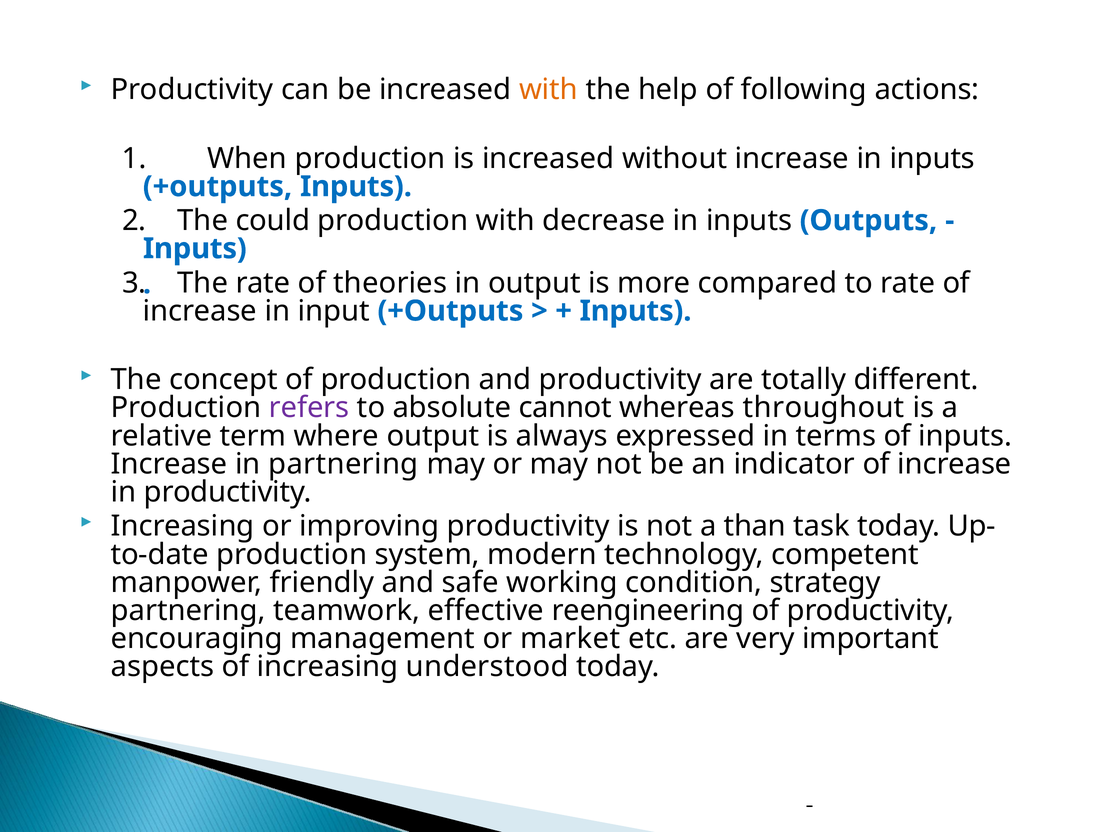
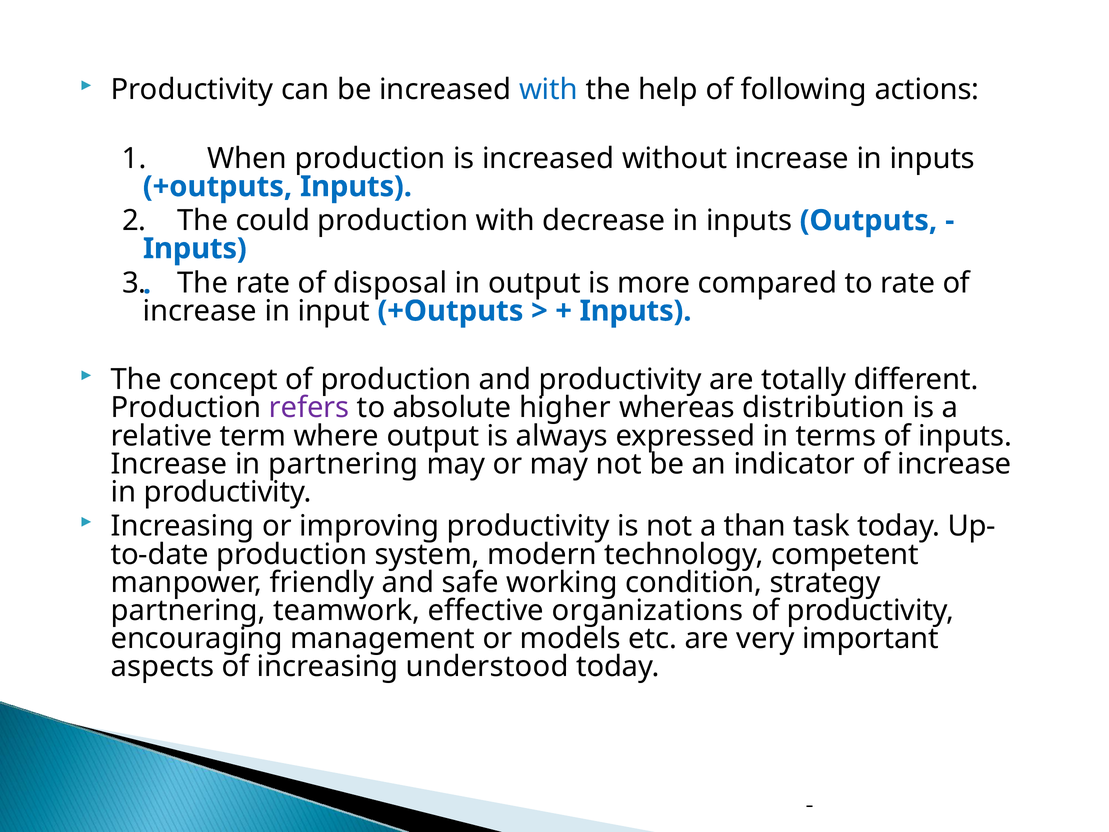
with at (548, 90) colour: orange -> blue
theories: theories -> disposal
cannot: cannot -> higher
throughout: throughout -> distribution
reengineering: reengineering -> organizations
market: market -> models
